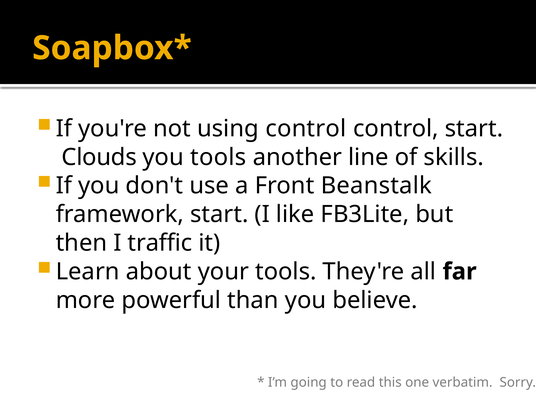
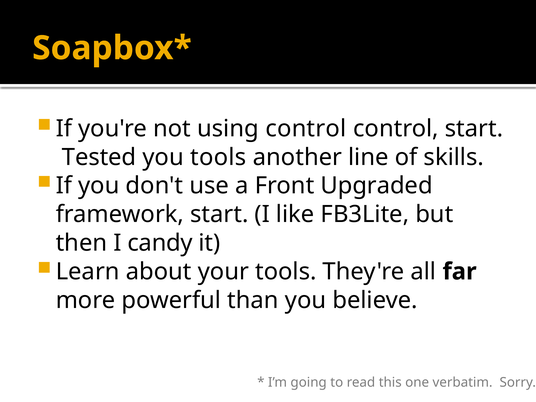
Clouds: Clouds -> Tested
Beanstalk: Beanstalk -> Upgraded
traffic: traffic -> candy
